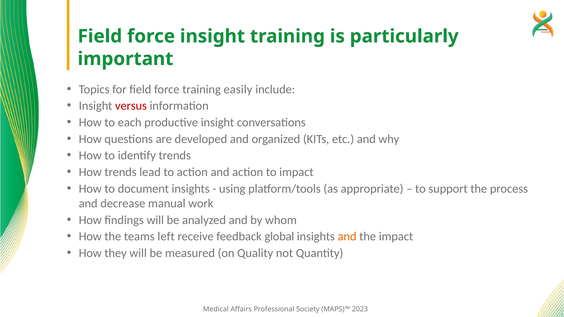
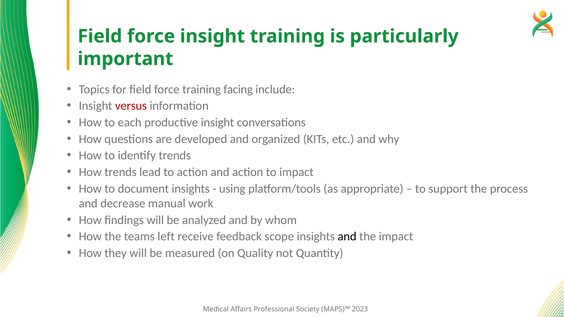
easily: easily -> facing
global: global -> scope
and at (347, 237) colour: orange -> black
